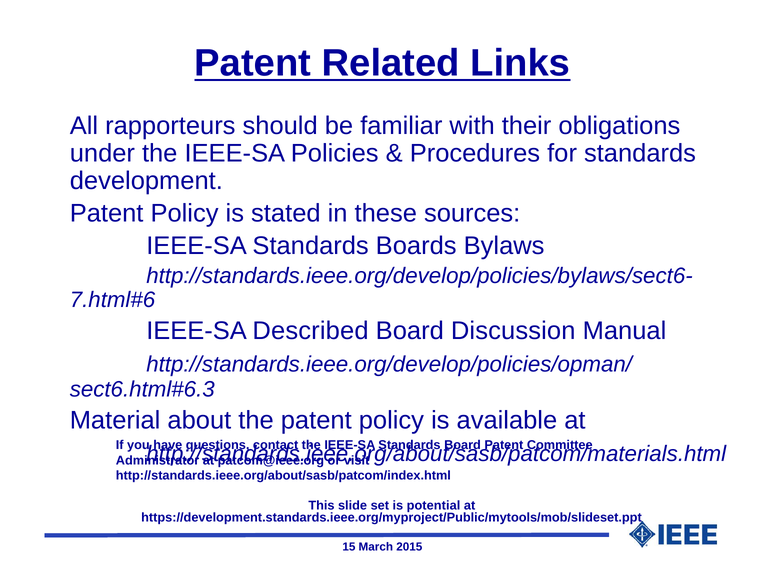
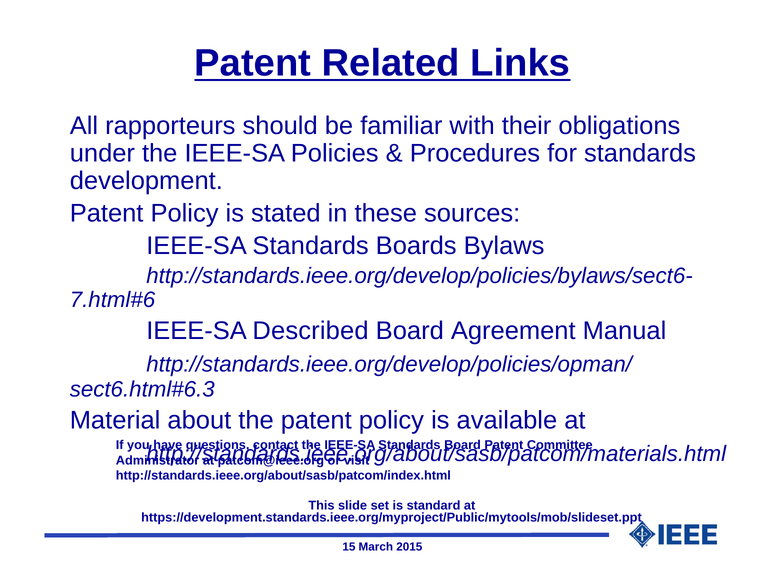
Discussion: Discussion -> Agreement
potential: potential -> standard
